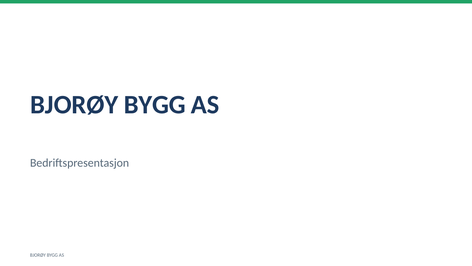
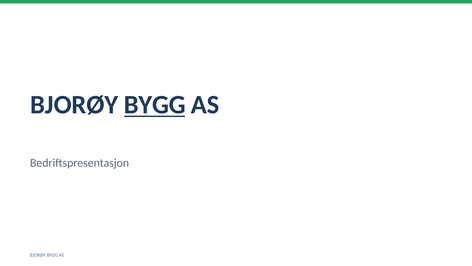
BYGG at (155, 105) underline: none -> present
